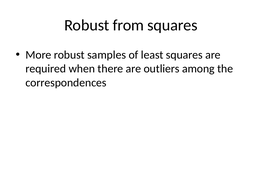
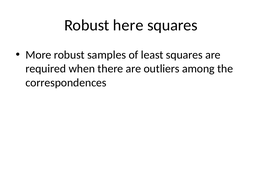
from: from -> here
